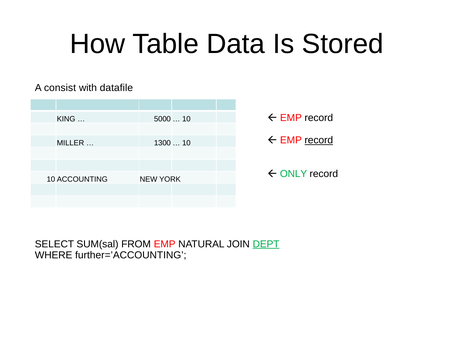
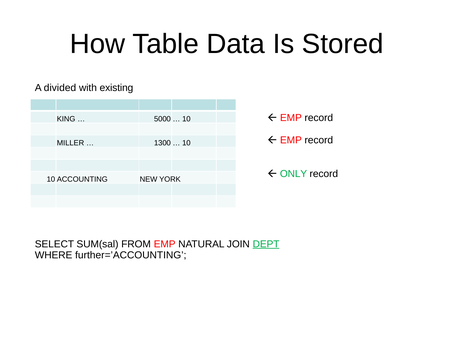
consist: consist -> divided
datafile: datafile -> existing
record at (319, 140) underline: present -> none
